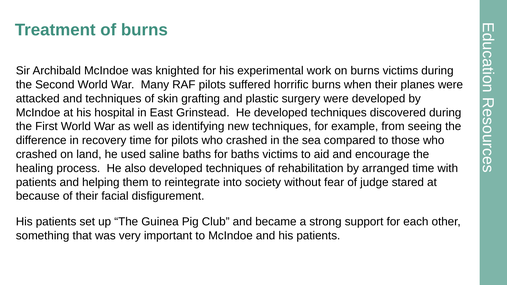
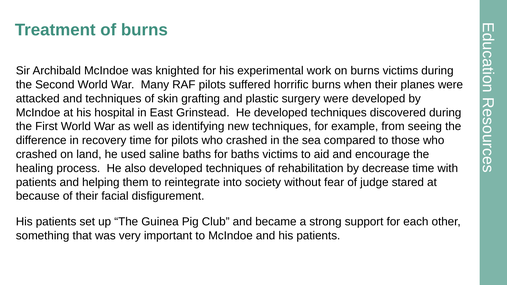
arranged: arranged -> decrease
